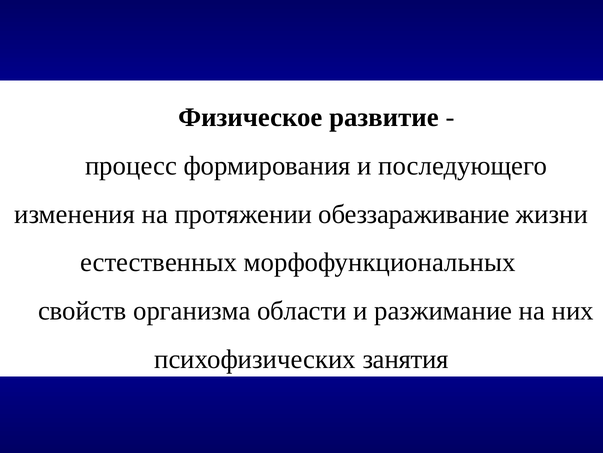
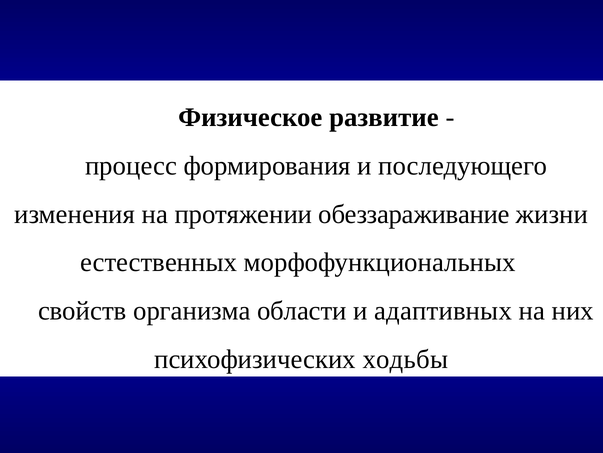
разжимание: разжимание -> адаптивных
занятия: занятия -> ходьбы
